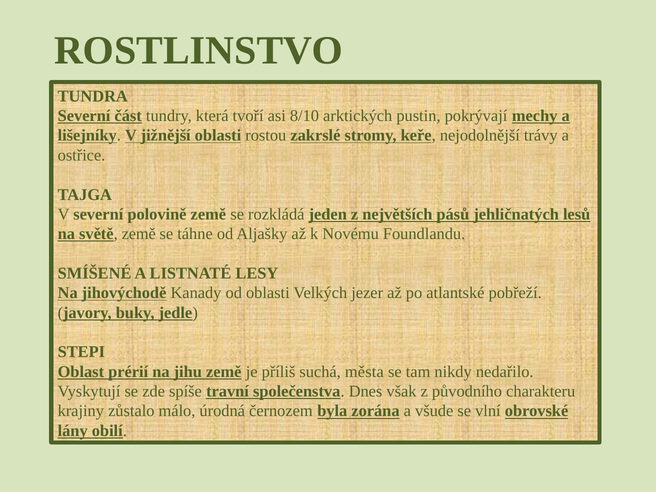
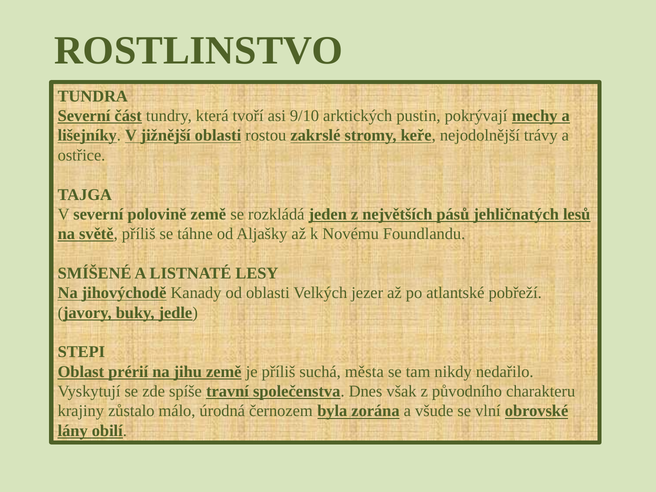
8/10: 8/10 -> 9/10
světě země: země -> příliš
